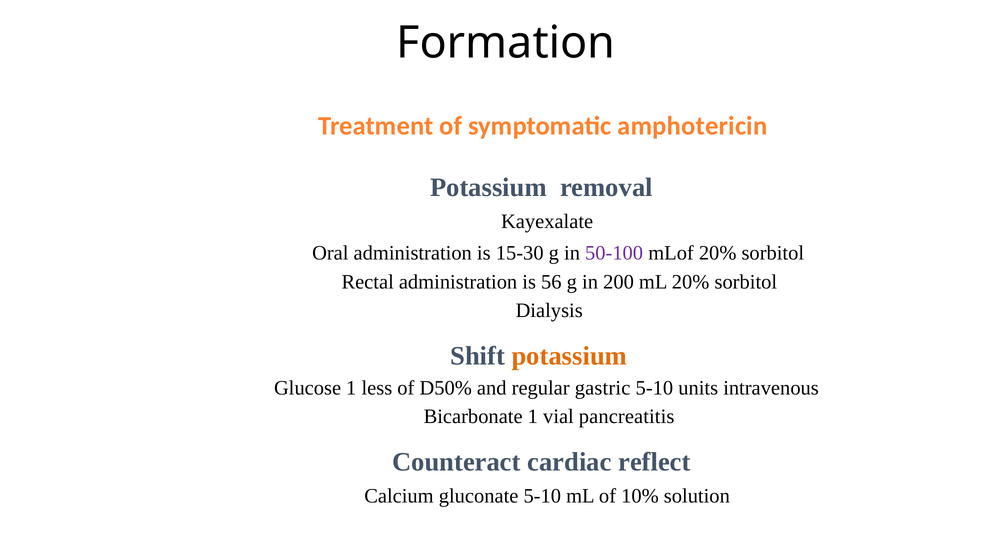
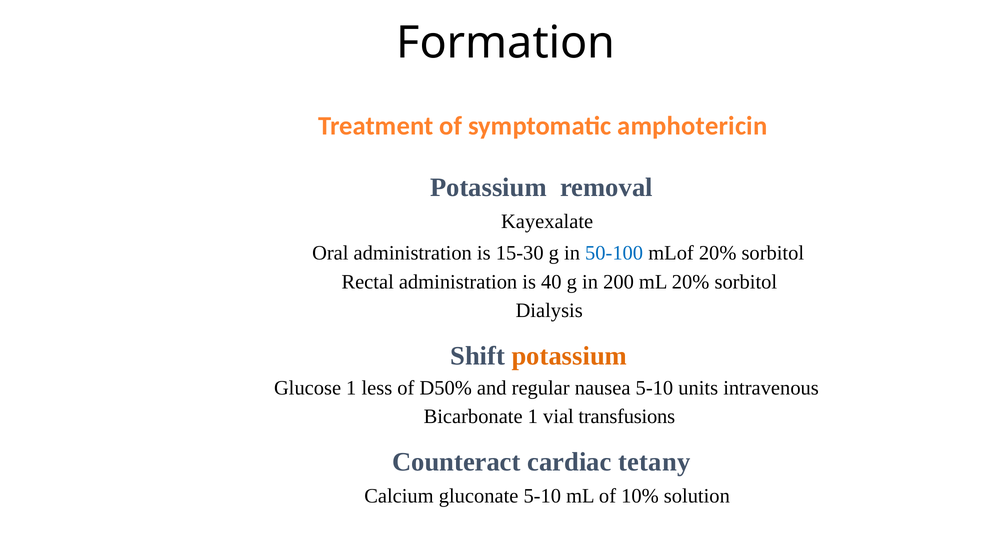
50-100 colour: purple -> blue
56: 56 -> 40
gastric: gastric -> nausea
pancreatitis: pancreatitis -> transfusions
reflect: reflect -> tetany
